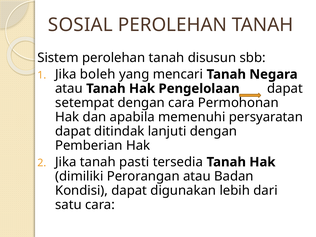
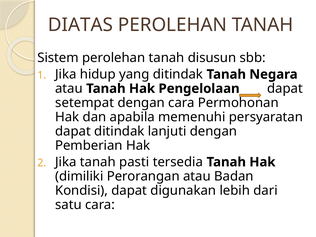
SOSIAL: SOSIAL -> DIATAS
boleh: boleh -> hidup
yang mencari: mencari -> ditindak
